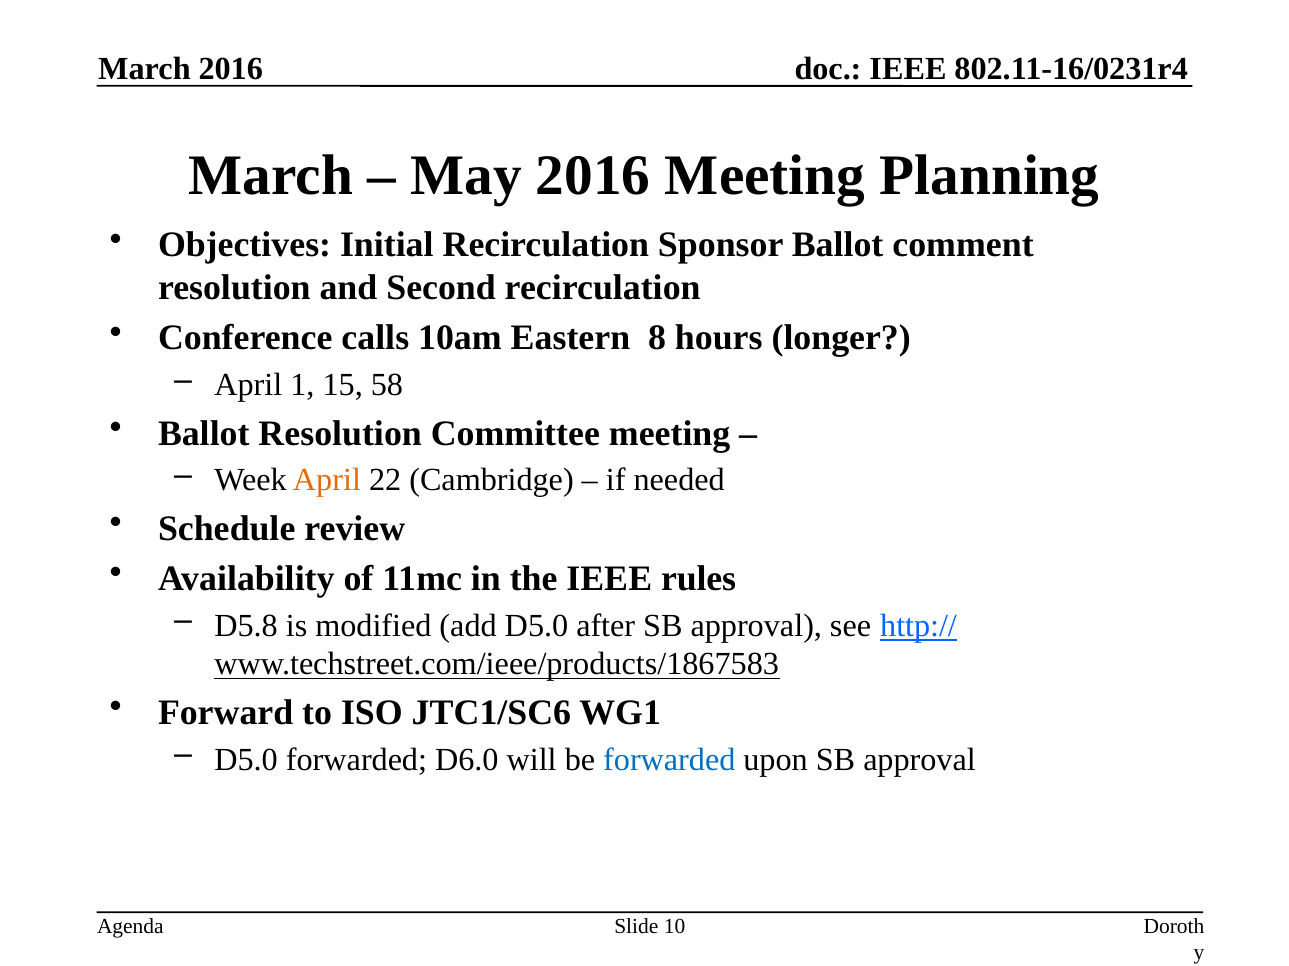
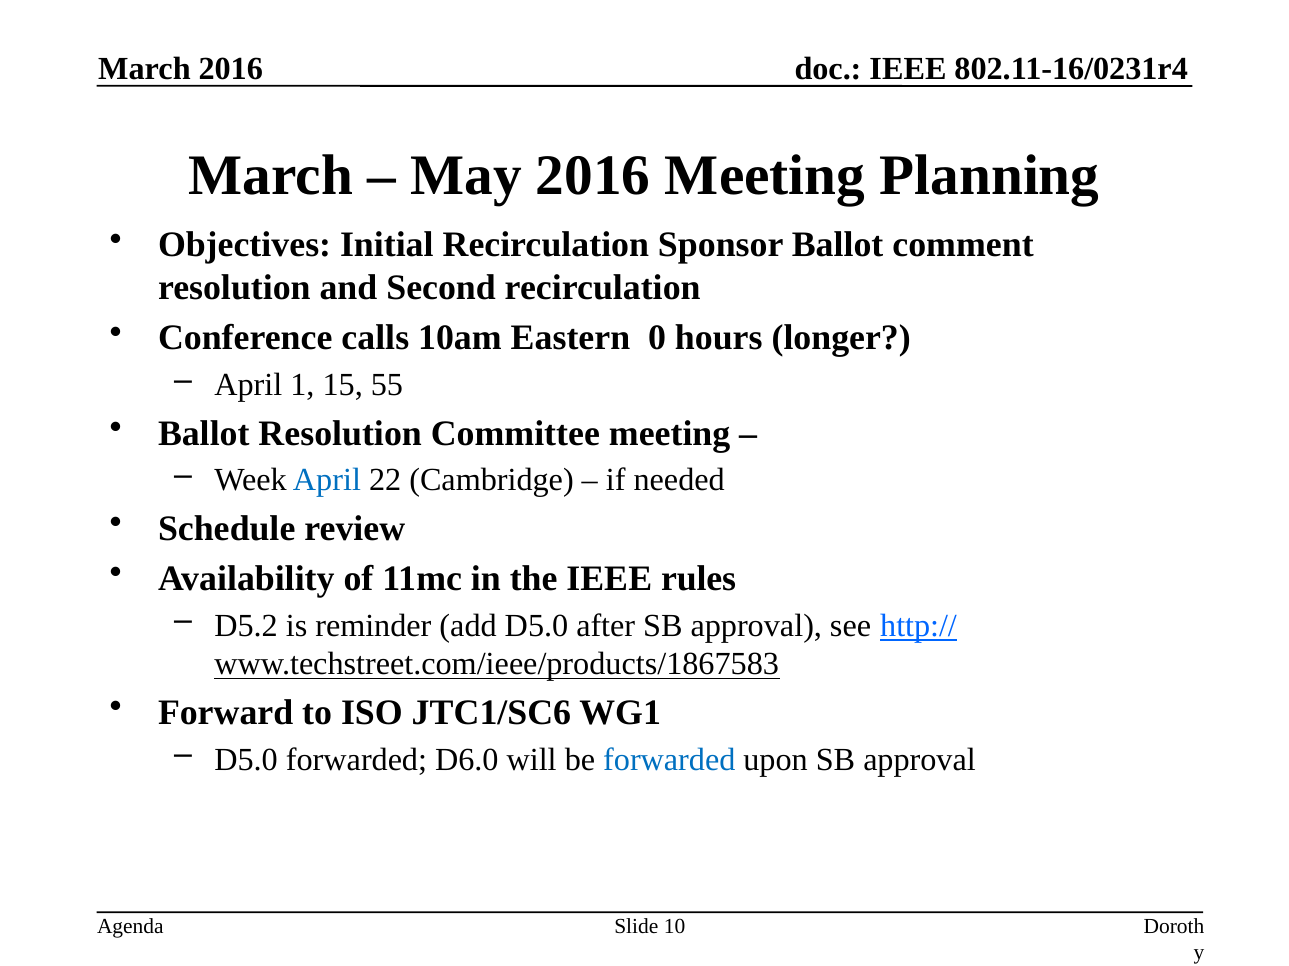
8: 8 -> 0
58: 58 -> 55
April at (327, 481) colour: orange -> blue
D5.8: D5.8 -> D5.2
modified: modified -> reminder
